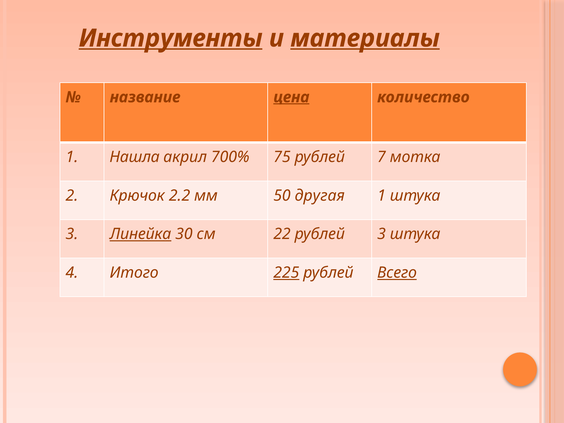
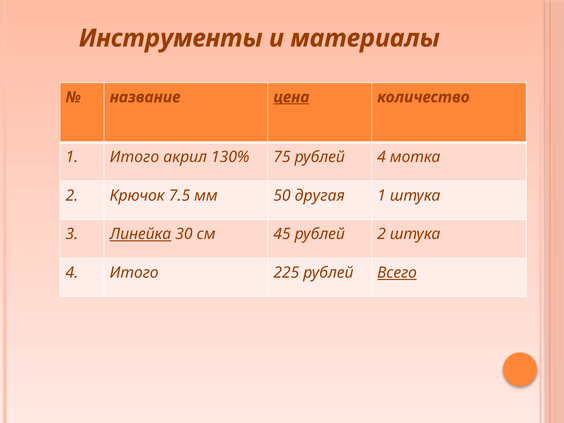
Инструменты underline: present -> none
материалы underline: present -> none
1 Нашла: Нашла -> Итого
700%: 700% -> 130%
рублей 7: 7 -> 4
2.2: 2.2 -> 7.5
22: 22 -> 45
рублей 3: 3 -> 2
225 underline: present -> none
